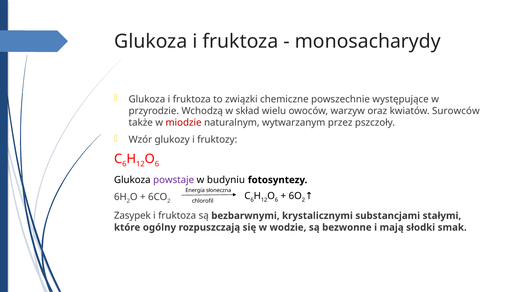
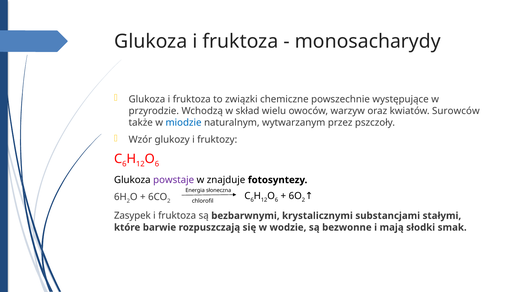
miodzie colour: red -> blue
budyniu: budyniu -> znajduje
ogólny: ogólny -> barwie
